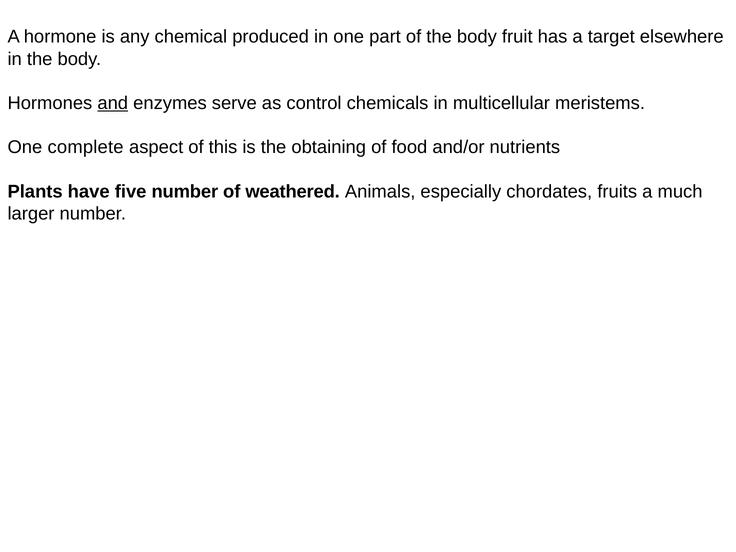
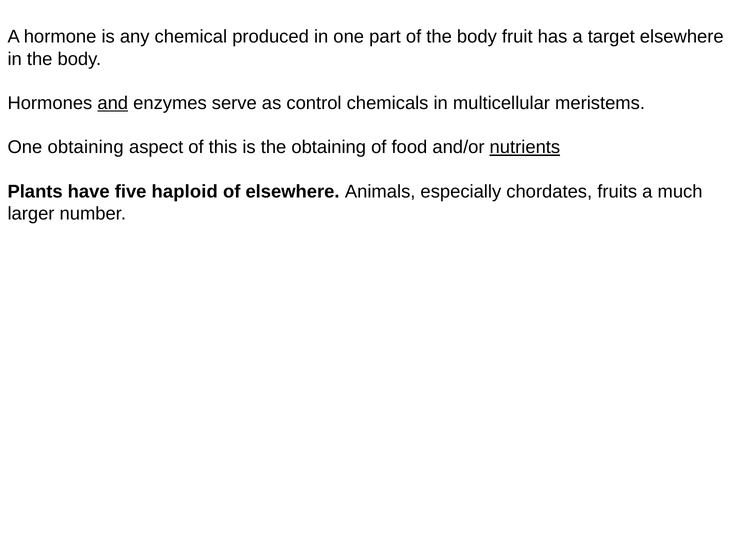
One complete: complete -> obtaining
nutrients underline: none -> present
five number: number -> haploid
of weathered: weathered -> elsewhere
